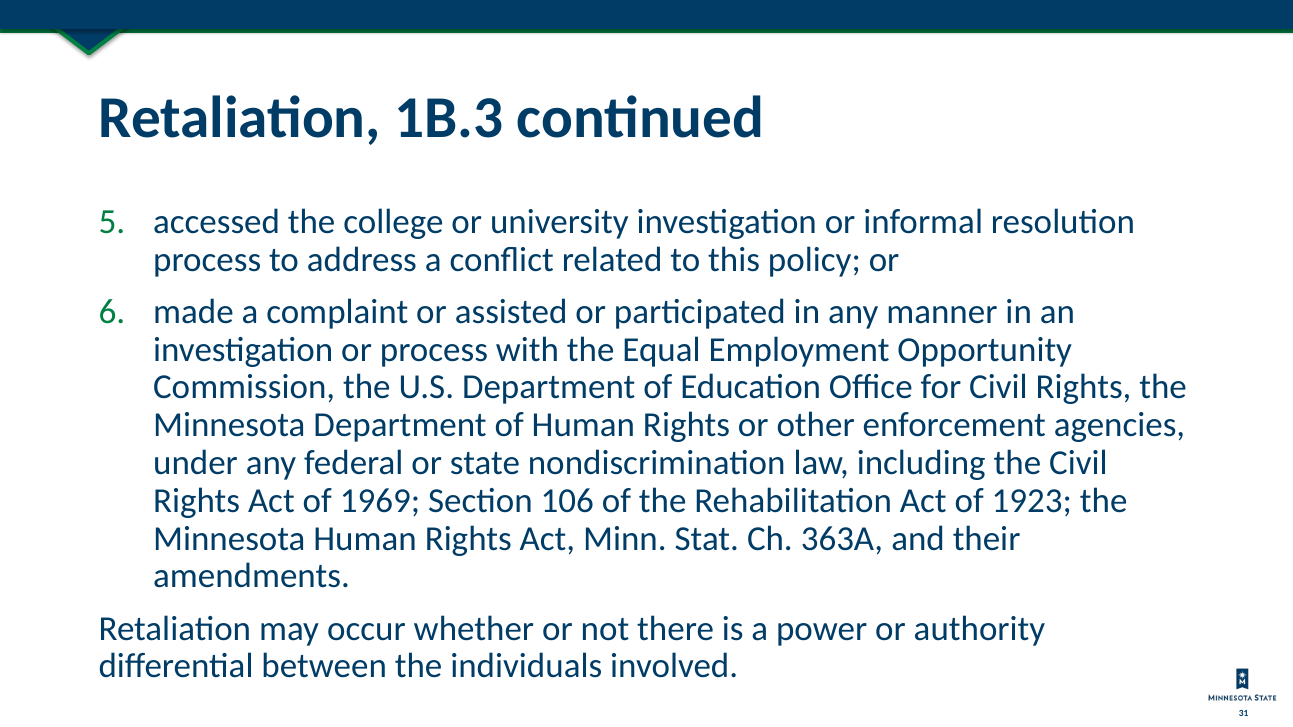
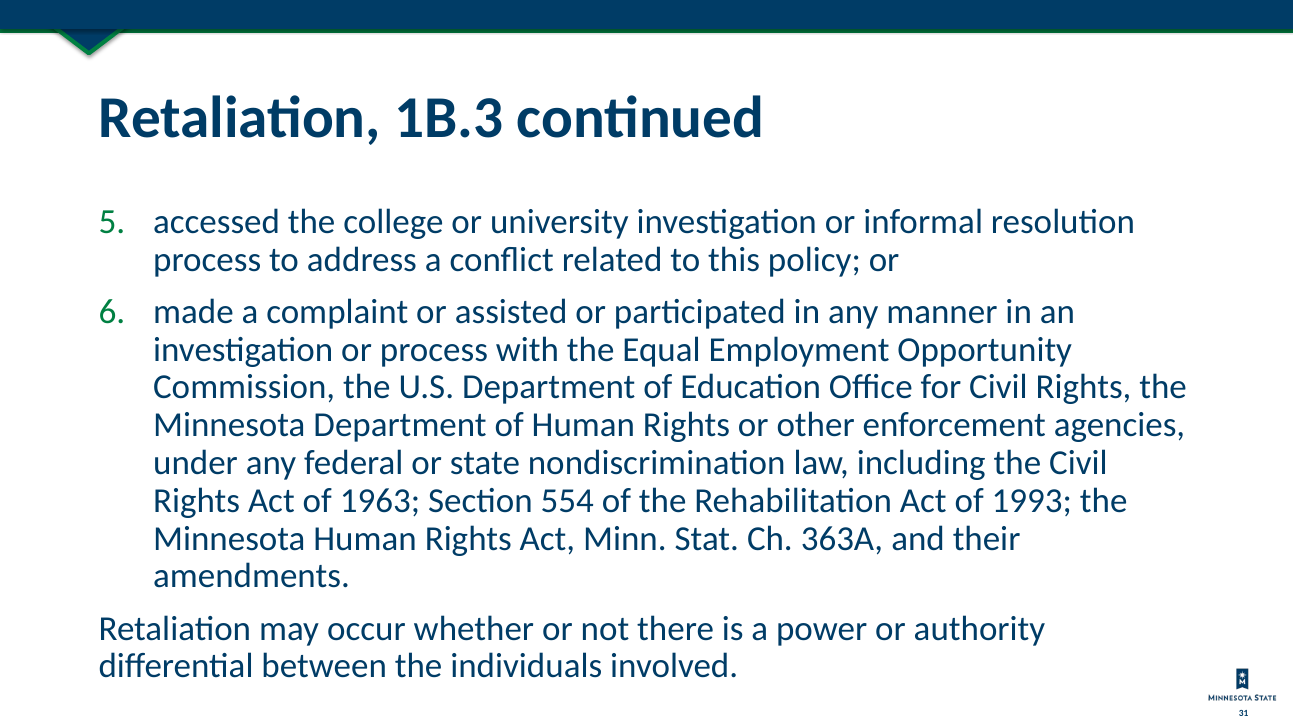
1969: 1969 -> 1963
106: 106 -> 554
1923: 1923 -> 1993
